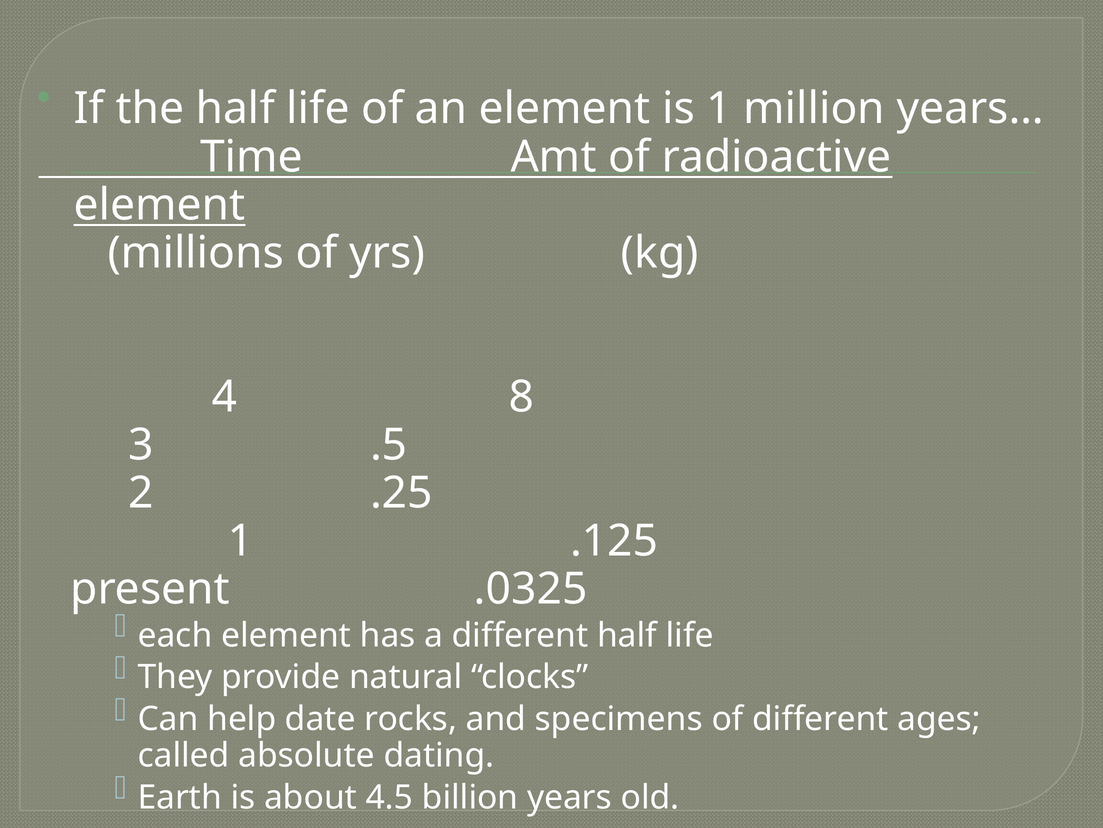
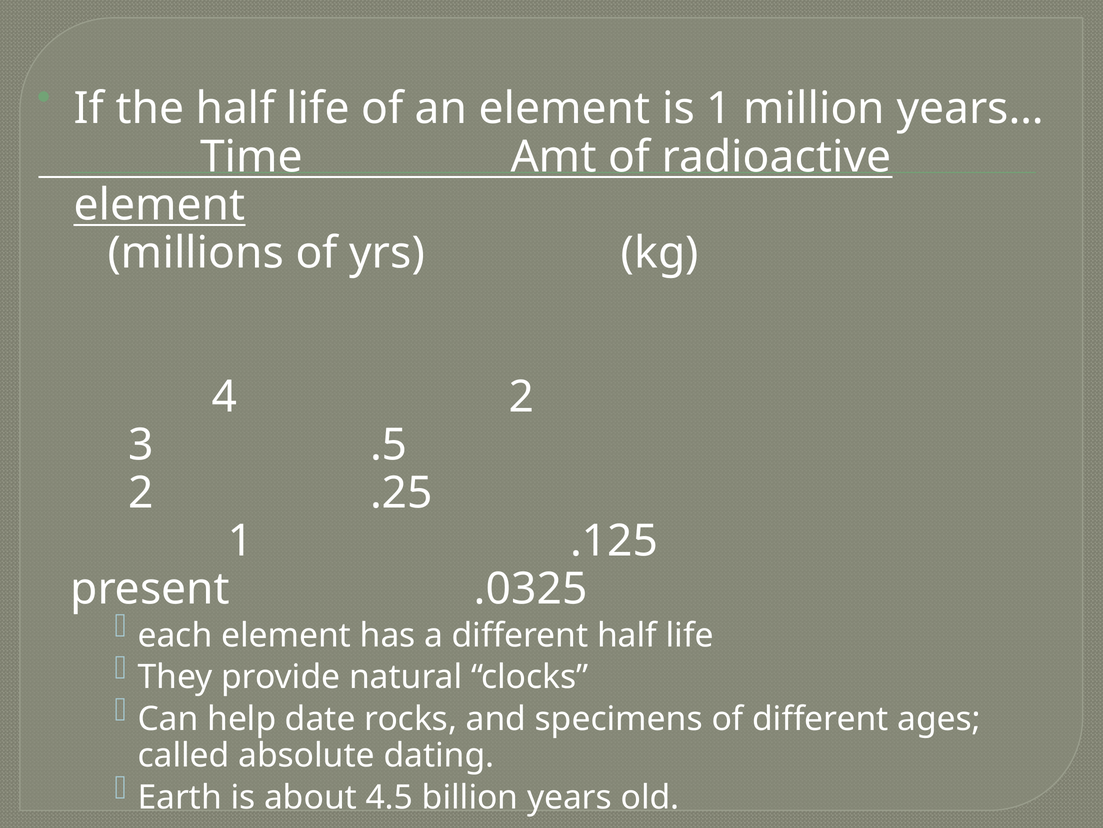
4 8: 8 -> 2
